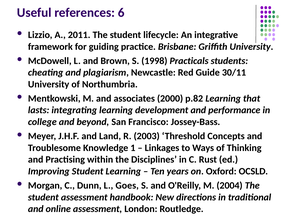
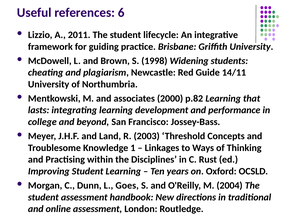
Practicals: Practicals -> Widening
30/11: 30/11 -> 14/11
